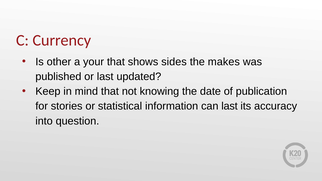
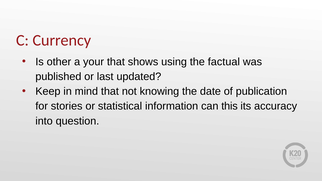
sides: sides -> using
makes: makes -> factual
can last: last -> this
